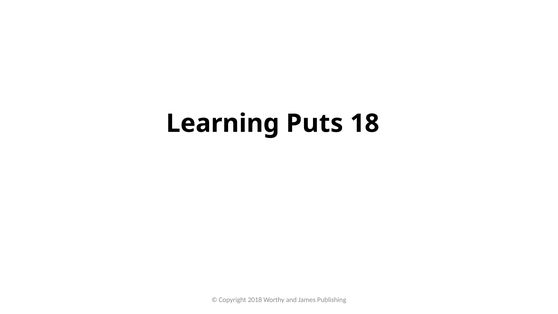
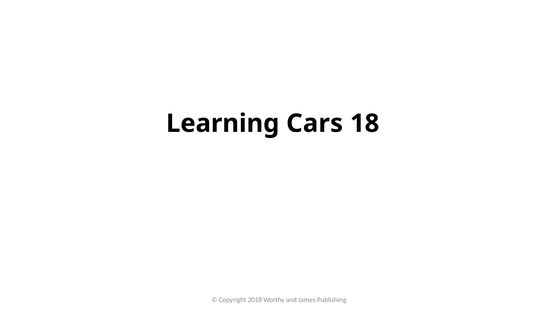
Puts: Puts -> Cars
